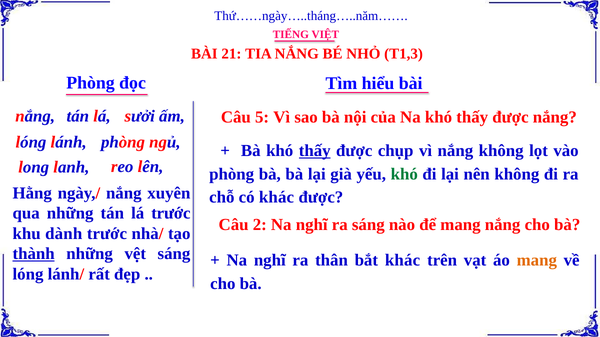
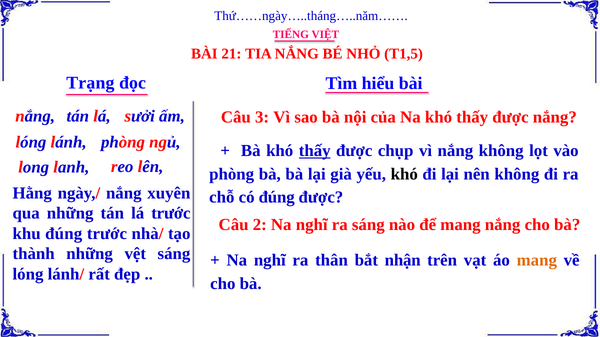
T1,3: T1,3 -> T1,5
Phòng at (90, 83): Phòng -> Trạng
5: 5 -> 3
khó at (404, 174) colour: green -> black
có khác: khác -> đúng
khu dành: dành -> đúng
thành underline: present -> none
bắt khác: khác -> nhận
